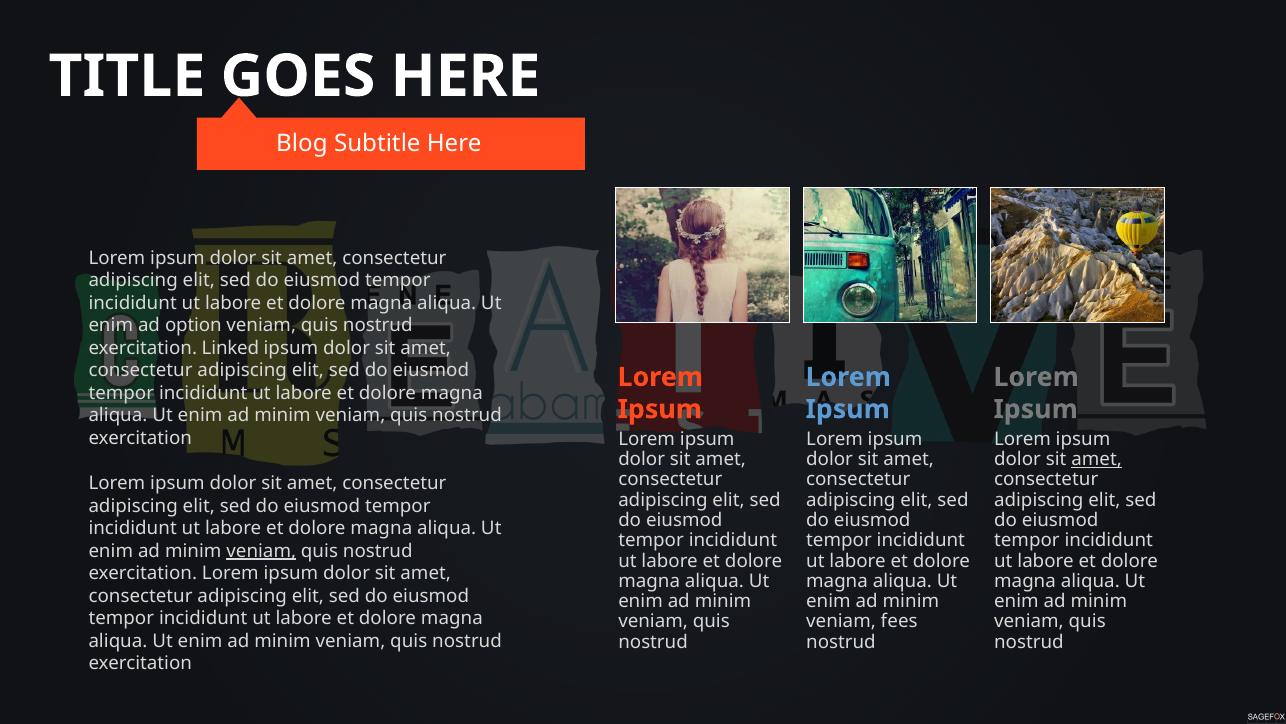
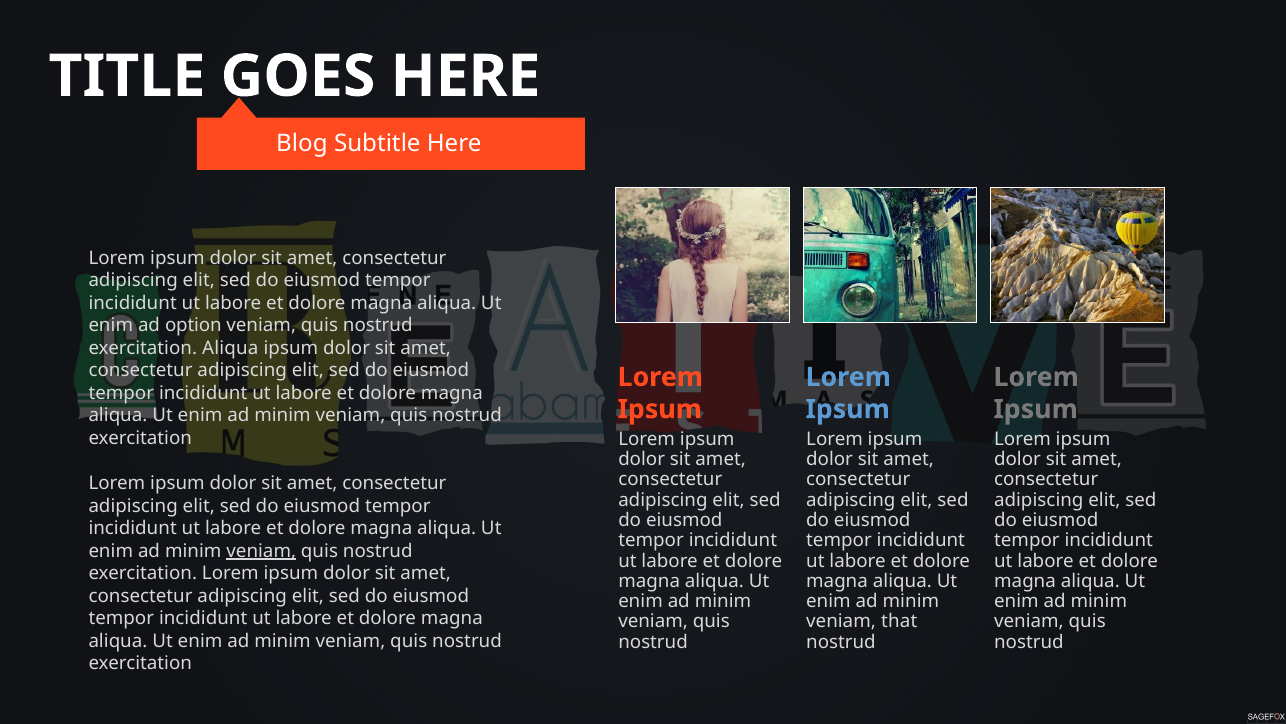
exercitation Linked: Linked -> Aliqua
amet at (1097, 459) underline: present -> none
fees: fees -> that
